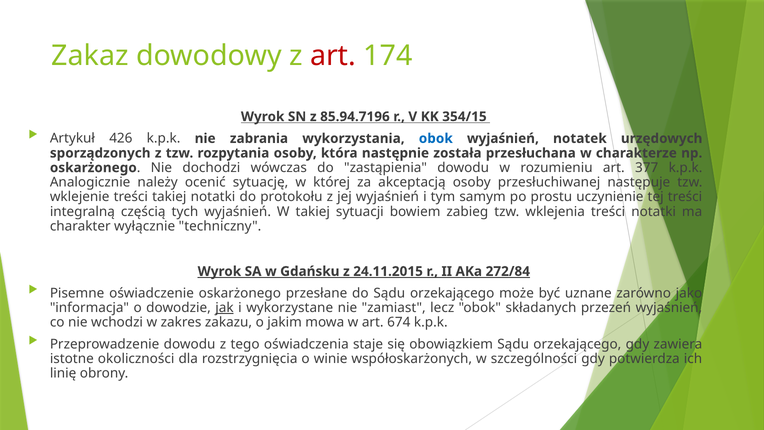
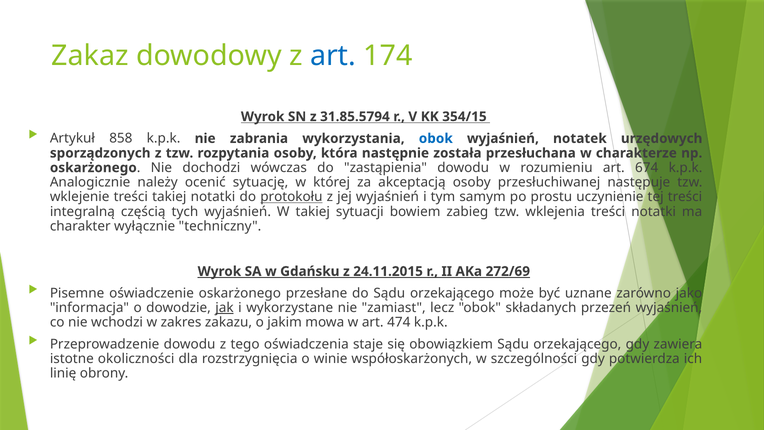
art at (333, 56) colour: red -> blue
85.94.7196: 85.94.7196 -> 31.85.5794
426: 426 -> 858
377: 377 -> 674
protokołu underline: none -> present
272/84: 272/84 -> 272/69
674: 674 -> 474
